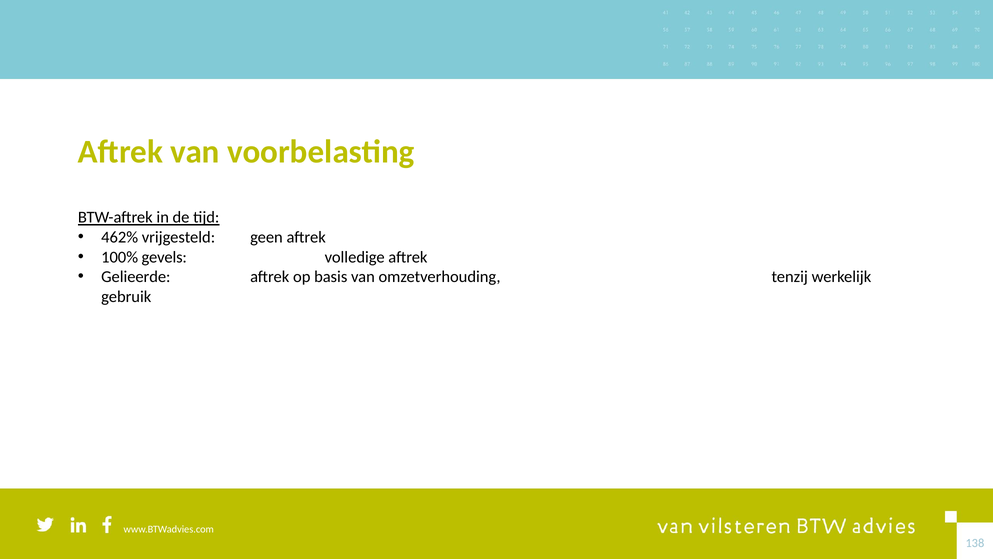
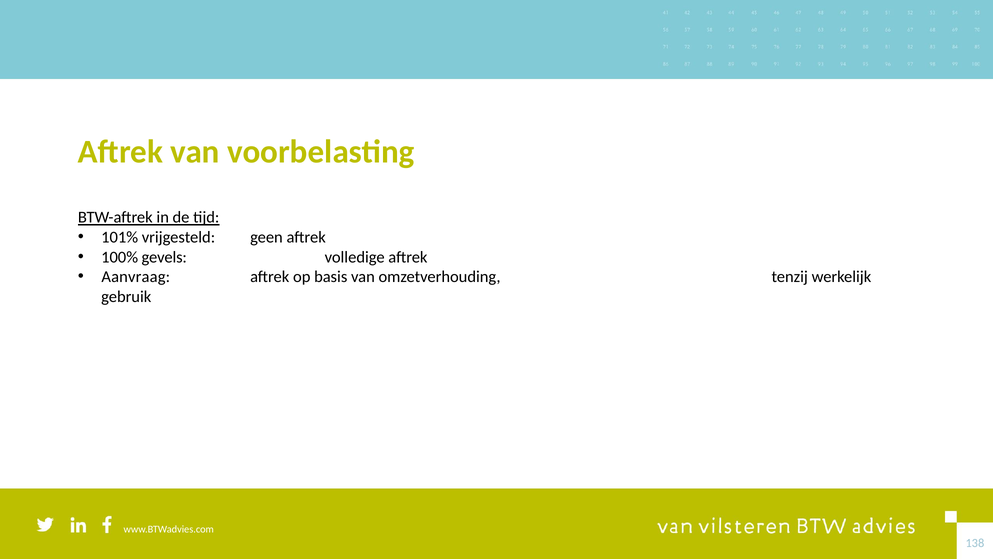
462%: 462% -> 101%
Gelieerde: Gelieerde -> Aanvraag
